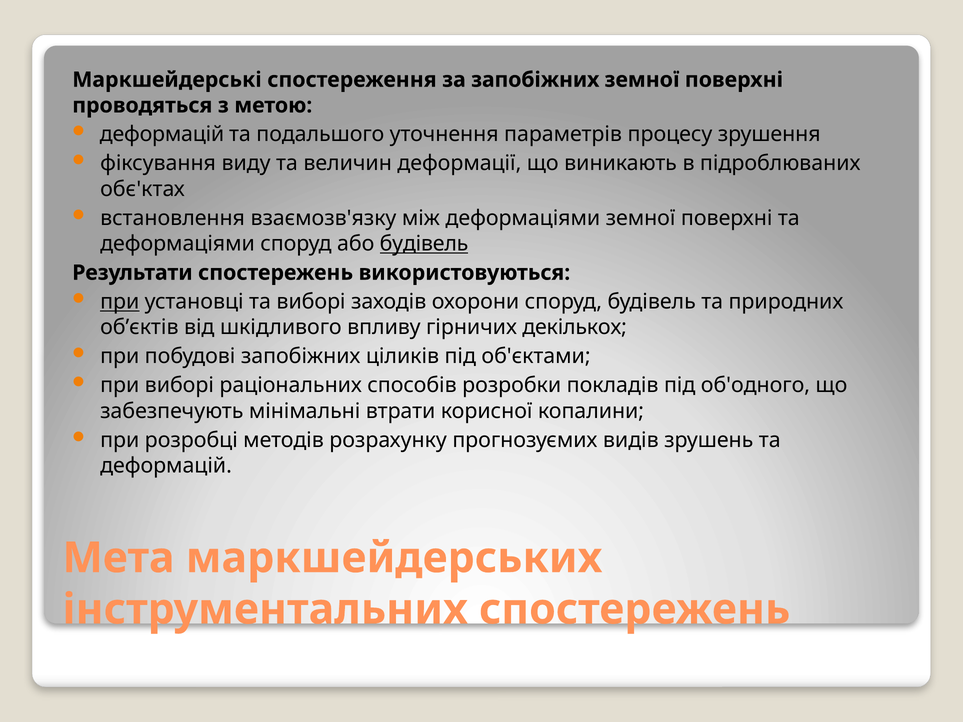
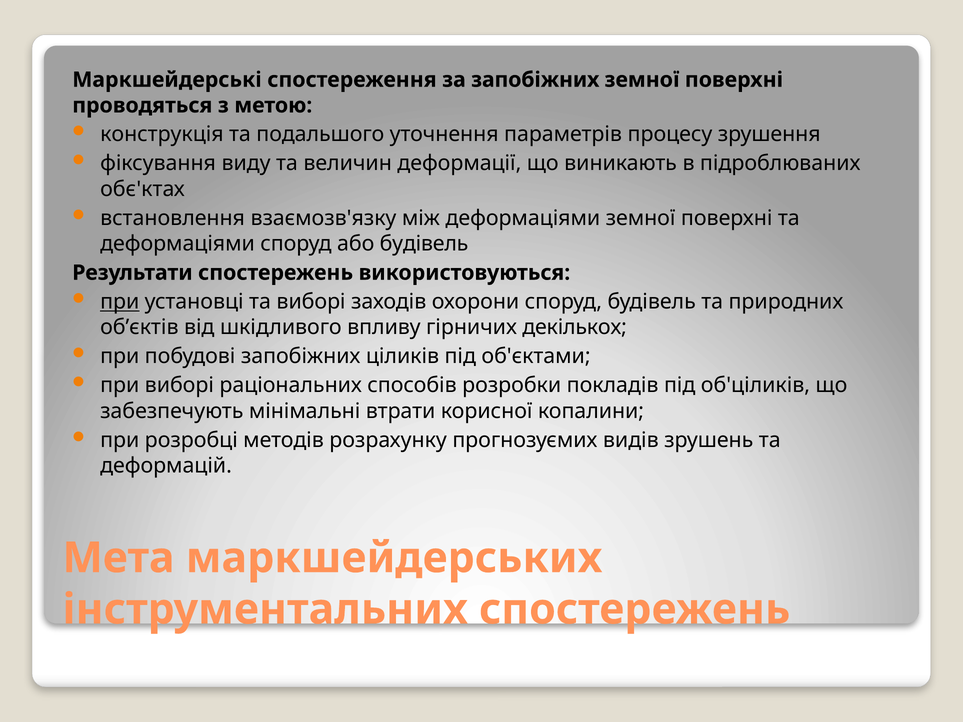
деформацій at (162, 134): деформацій -> конструкція
будівель at (424, 244) underline: present -> none
об'одного: об'одного -> об'ціликів
